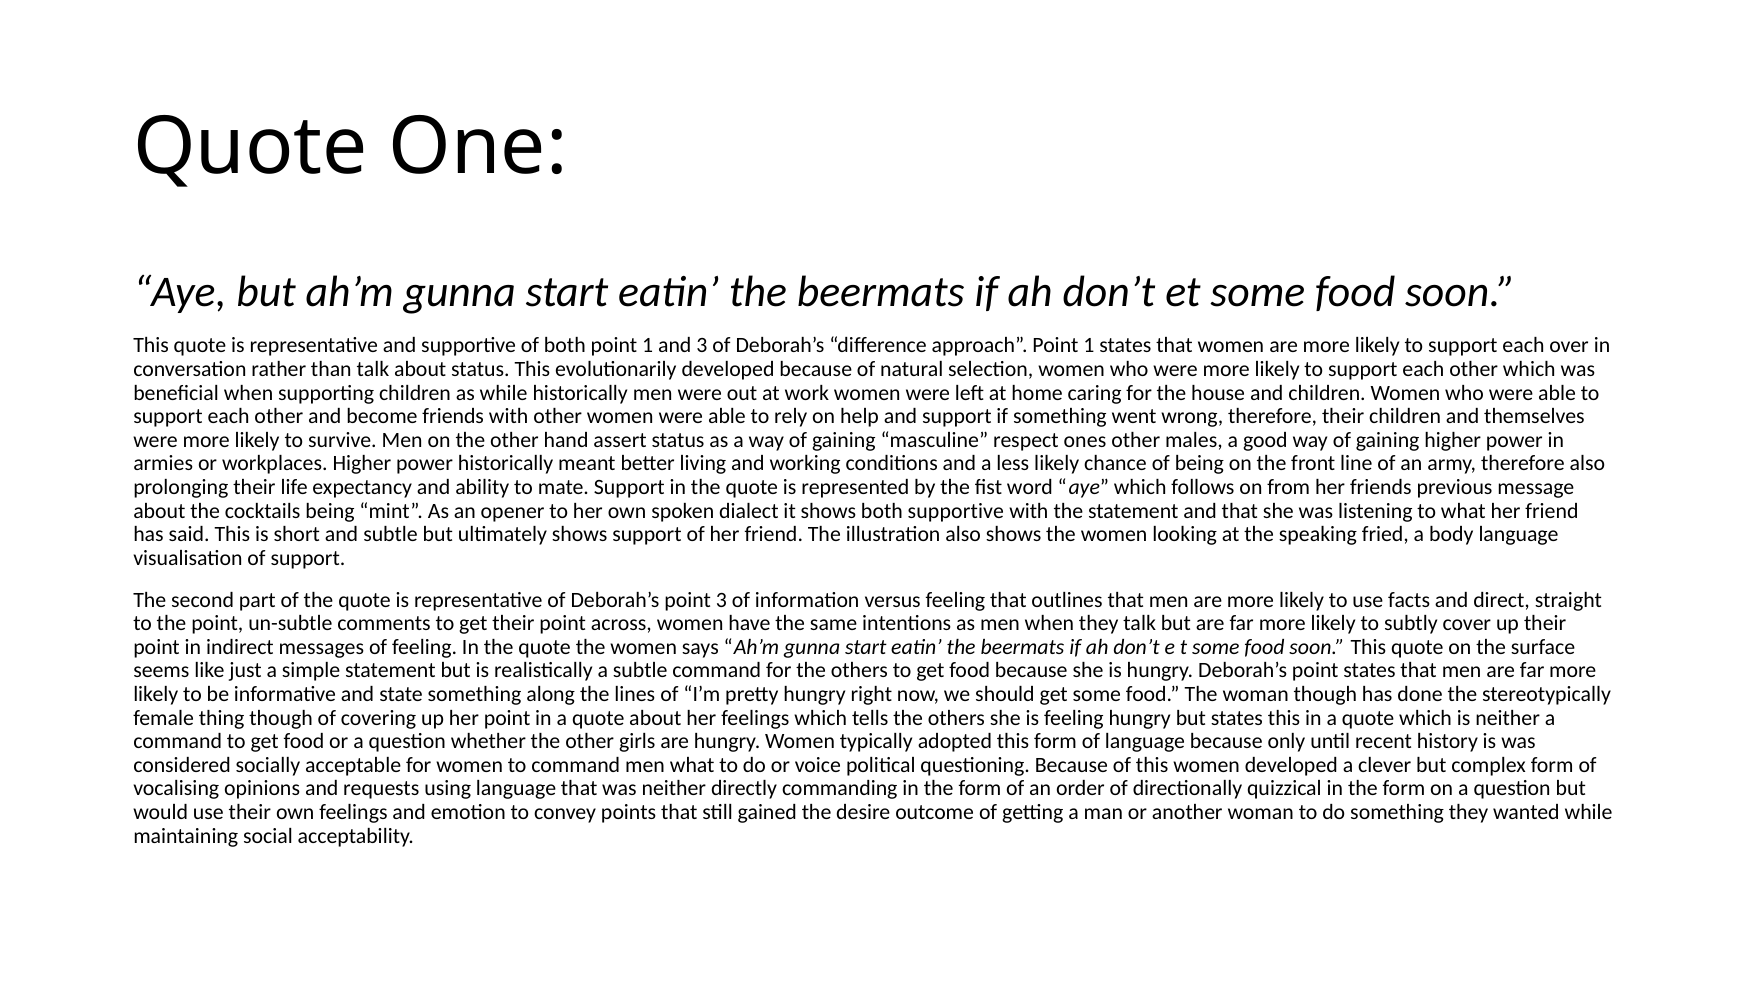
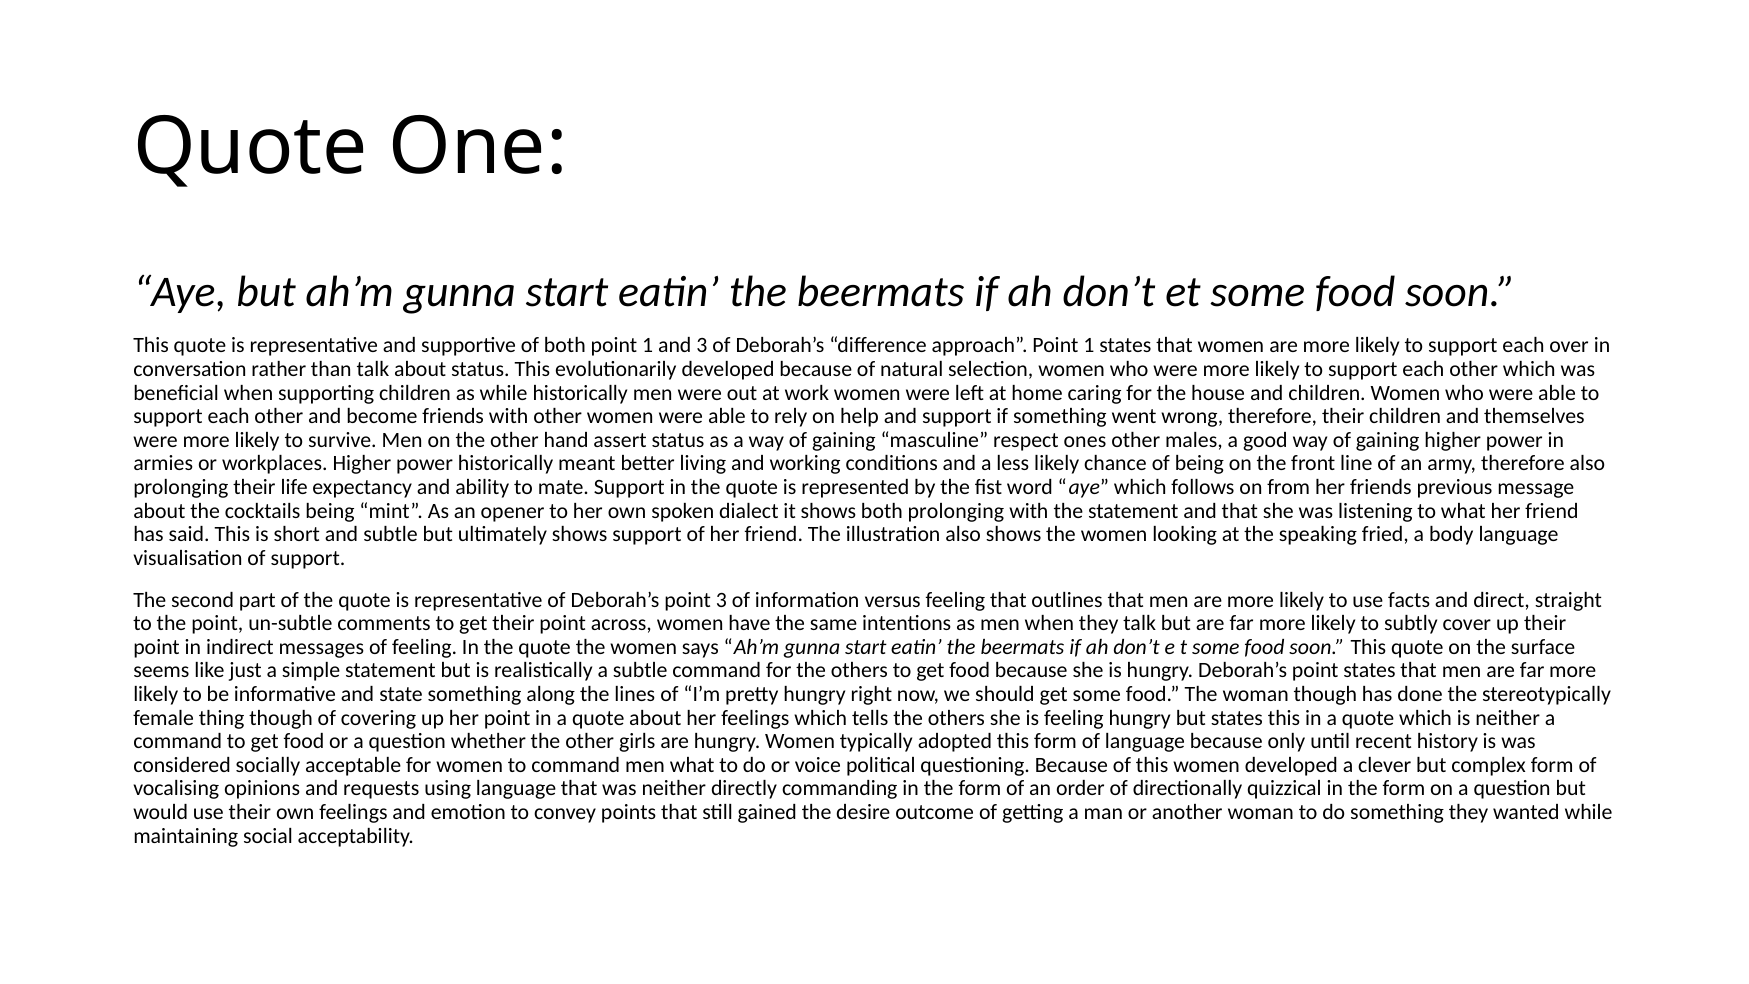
both supportive: supportive -> prolonging
